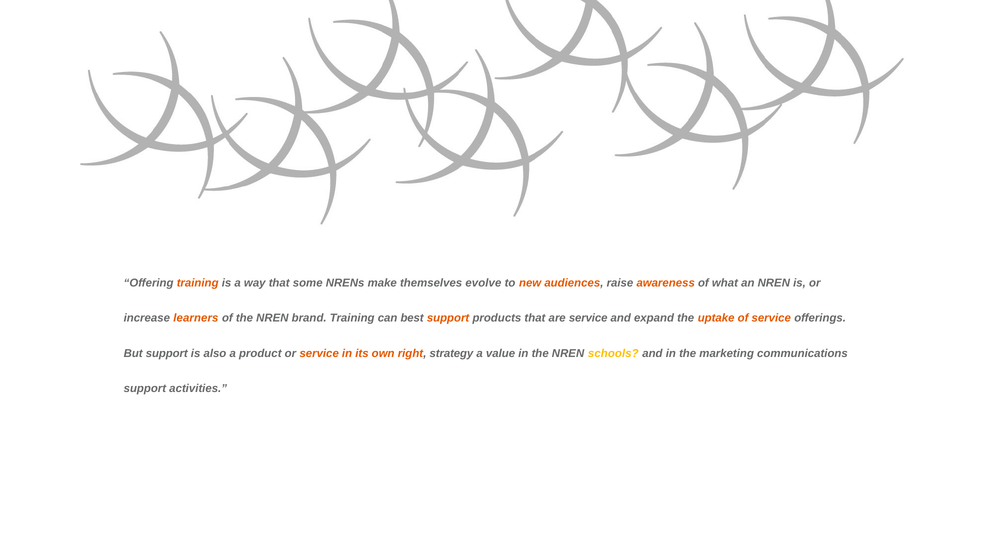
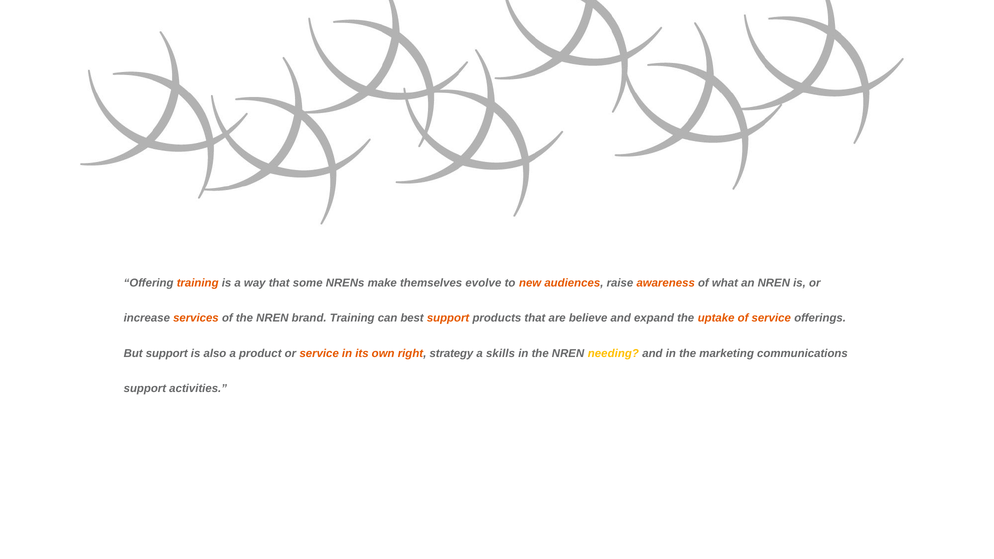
learners: learners -> services
are service: service -> believe
value: value -> skills
schools: schools -> needing
